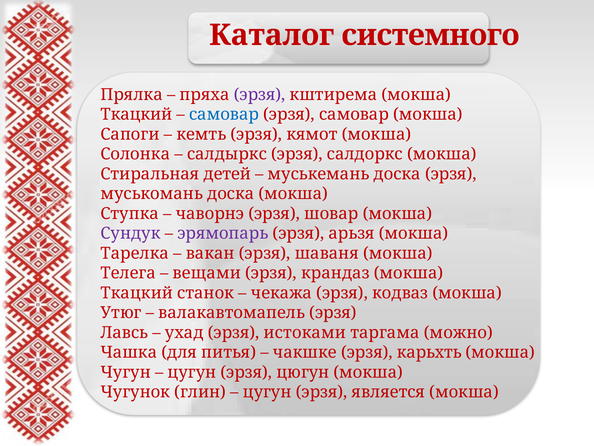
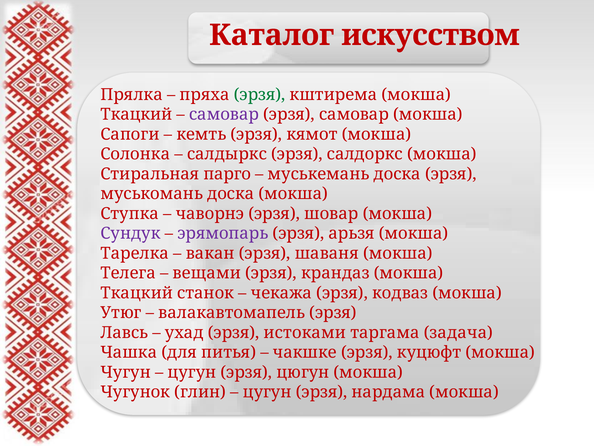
системного: системного -> искусством
эрзя at (260, 95) colour: purple -> green
самовар at (224, 114) colour: blue -> purple
детей: детей -> парго
можно: можно -> задача
карьхть: карьхть -> куцюфт
является: является -> нардама
